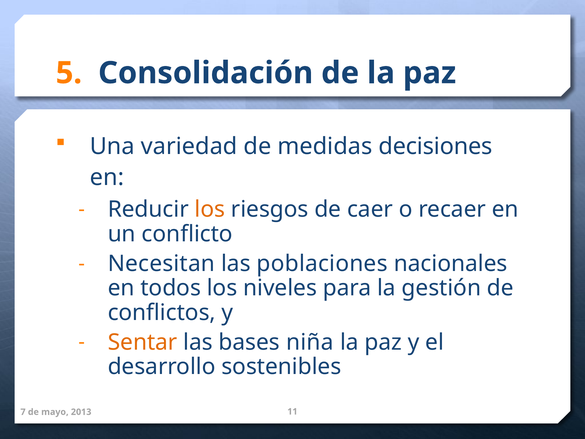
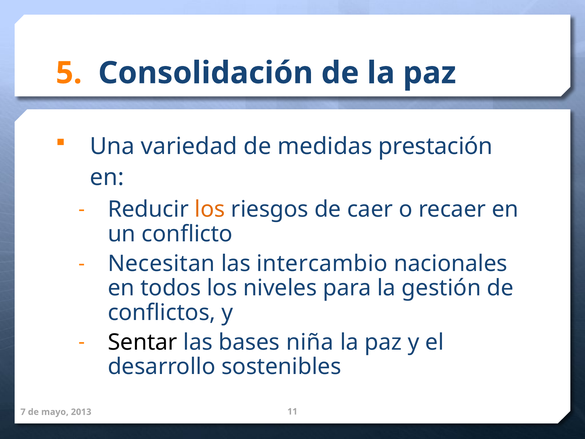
decisiones: decisiones -> prestación
poblaciones: poblaciones -> intercambio
Sentar colour: orange -> black
